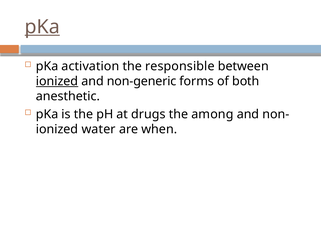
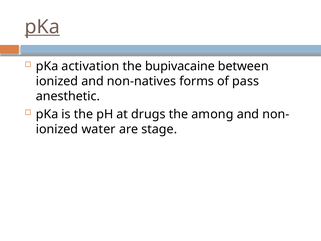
responsible: responsible -> bupivacaine
ionized at (57, 81) underline: present -> none
non-generic: non-generic -> non-natives
both: both -> pass
when: when -> stage
